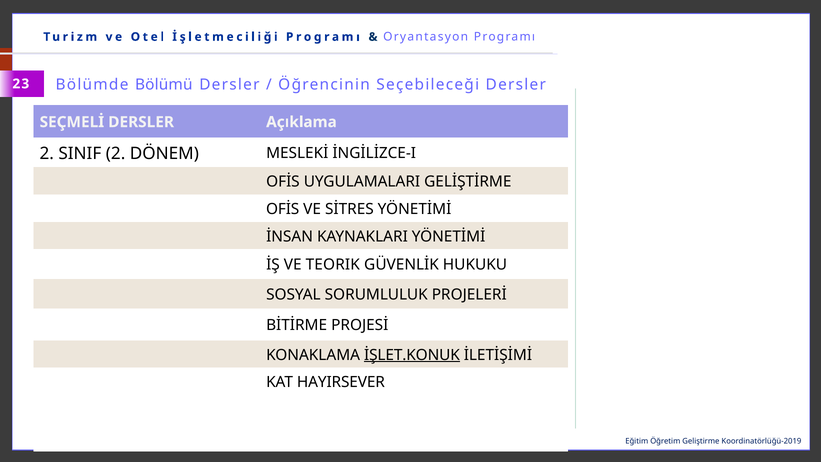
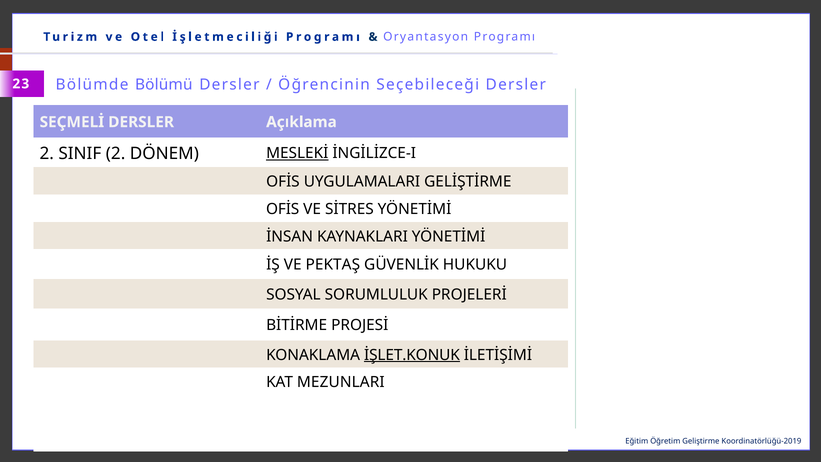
MESLEKİ underline: none -> present
TEORIK: TEORIK -> PEKTAŞ
HAYIRSEVER: HAYIRSEVER -> MEZUNLARI
